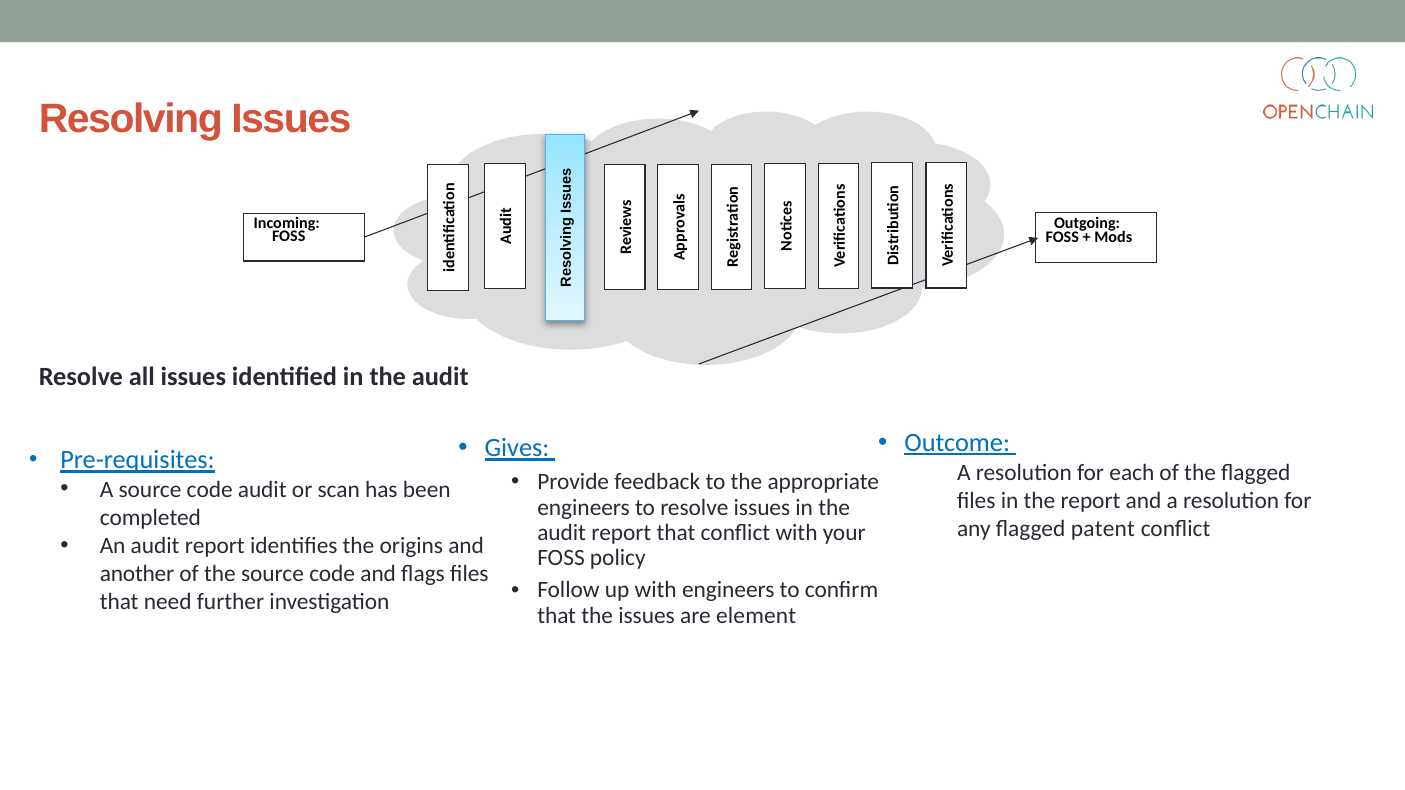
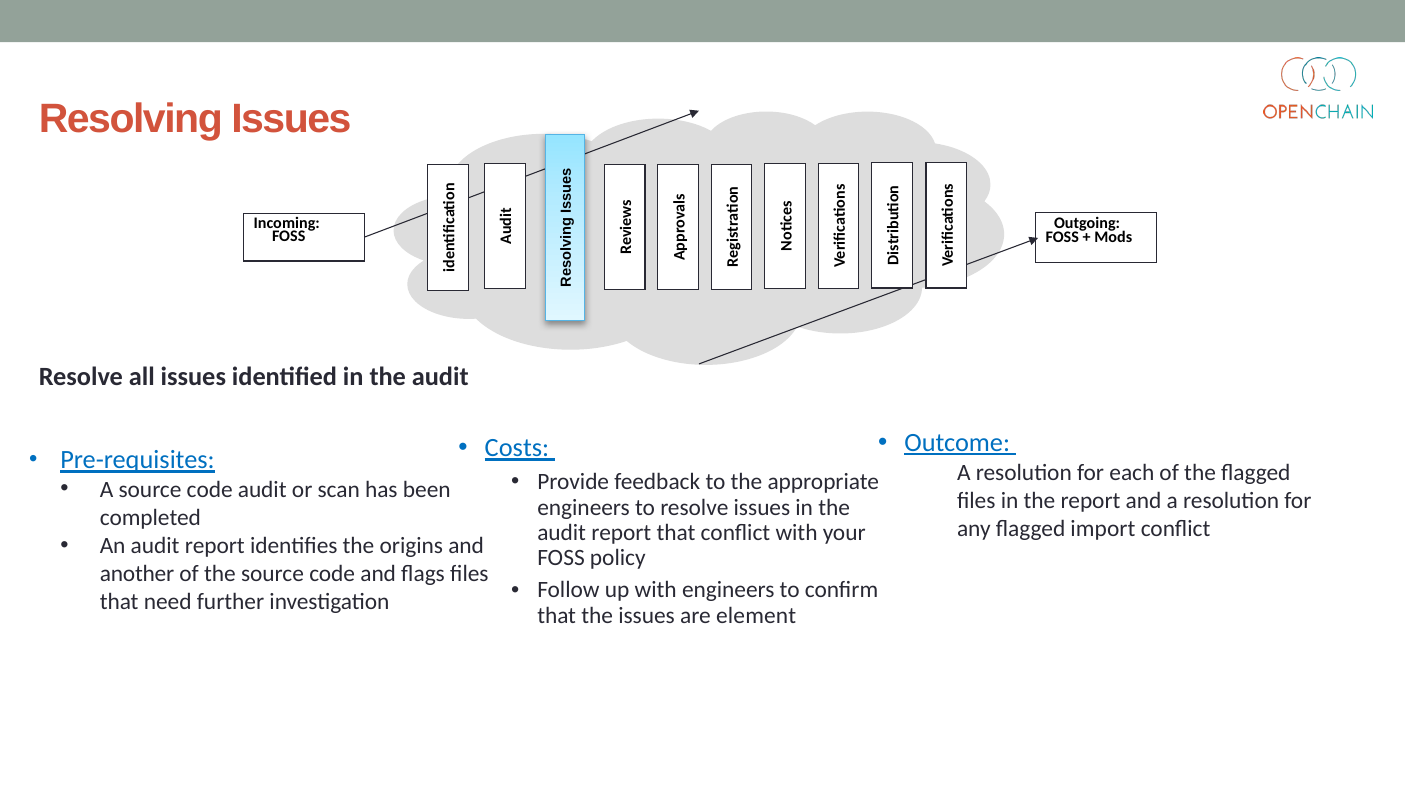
Gives: Gives -> Costs
patent: patent -> import
